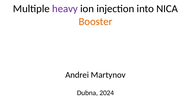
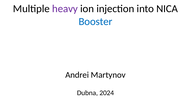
Booster colour: orange -> blue
